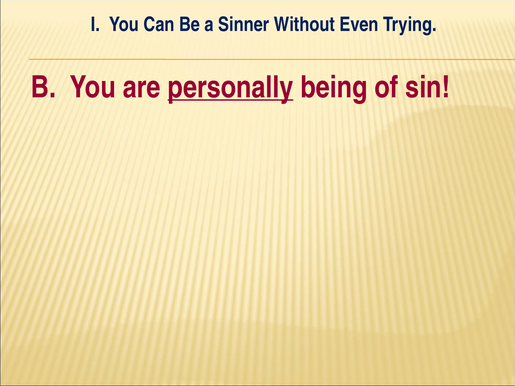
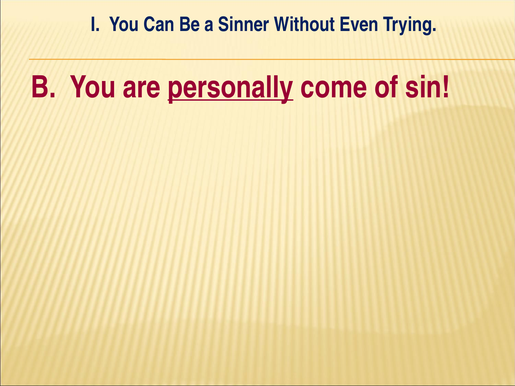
being: being -> come
